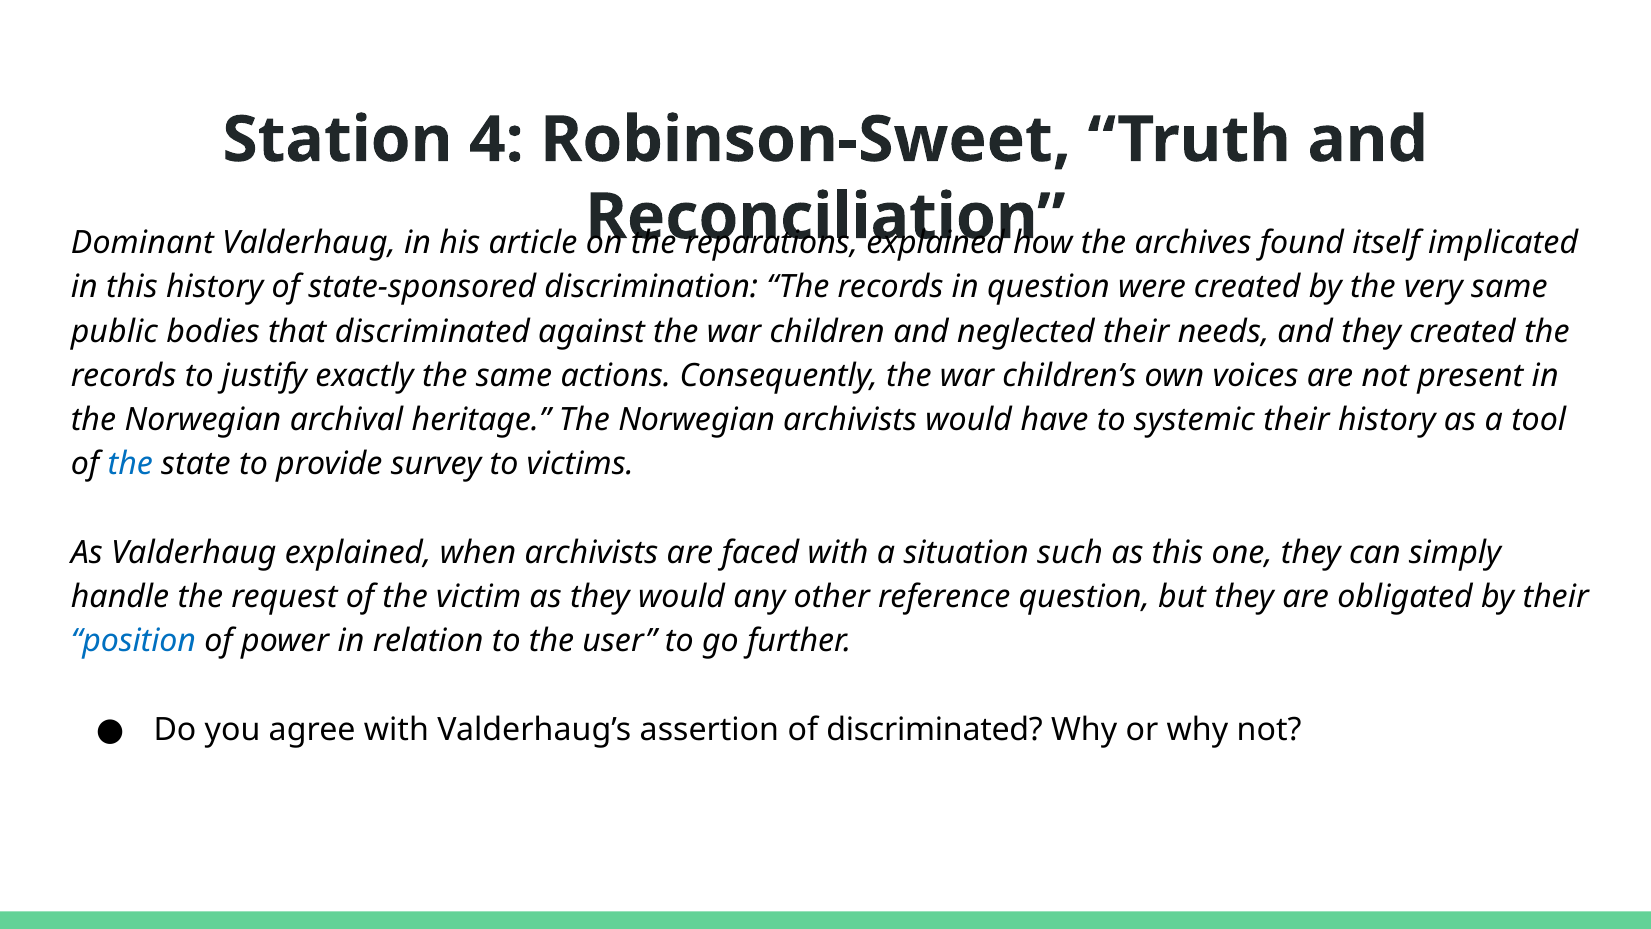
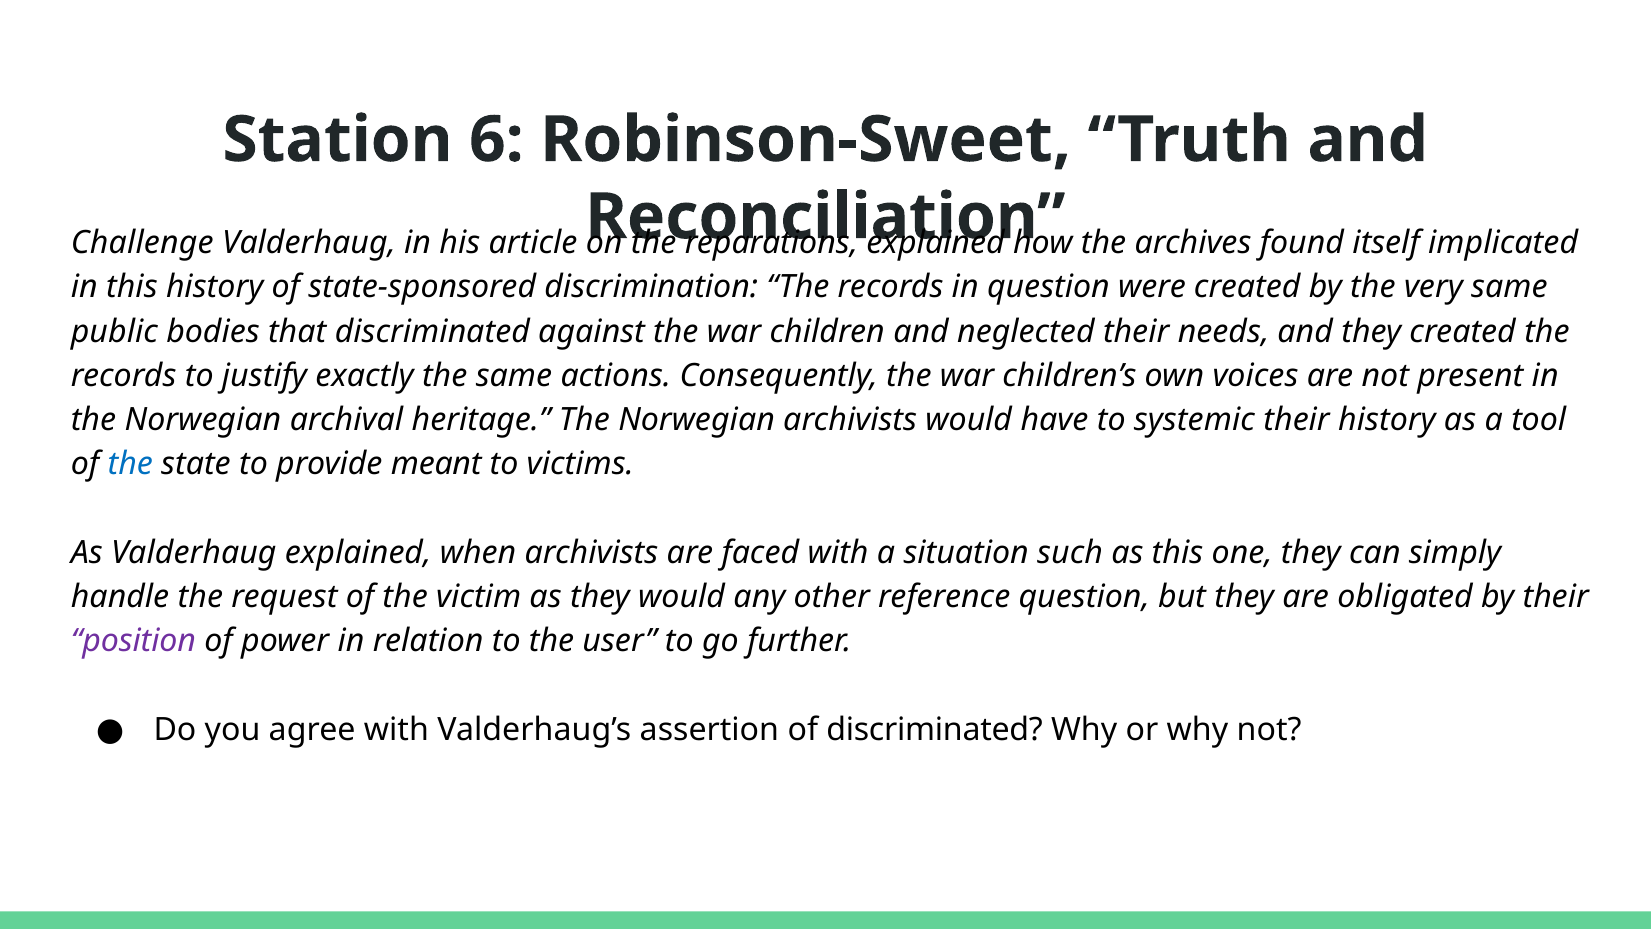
4: 4 -> 6
Dominant: Dominant -> Challenge
survey: survey -> meant
position colour: blue -> purple
